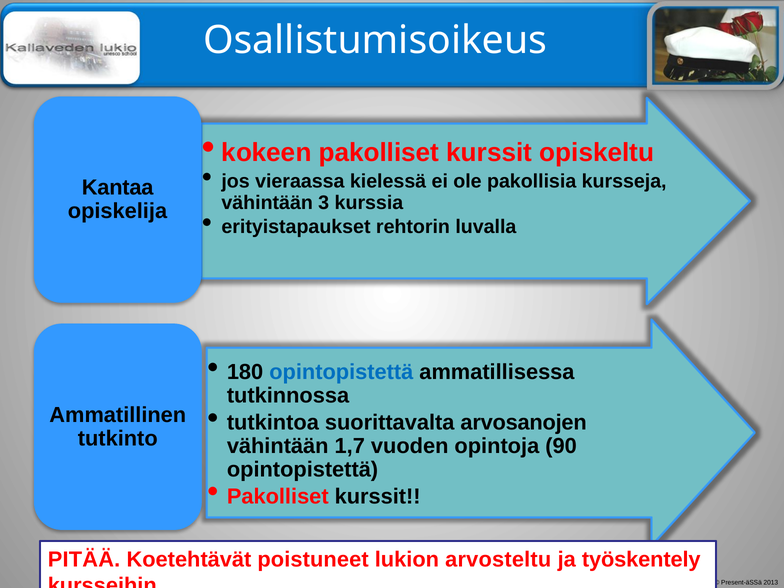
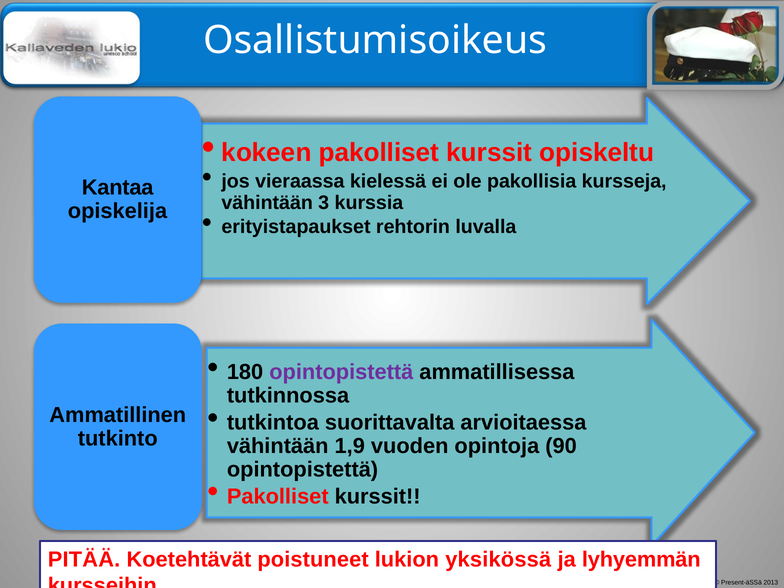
opintopistettä at (341, 372) colour: blue -> purple
arvosanojen: arvosanojen -> arvioitaessa
1,7: 1,7 -> 1,9
arvosteltu: arvosteltu -> yksikössä
työskentely: työskentely -> lyhyemmän
